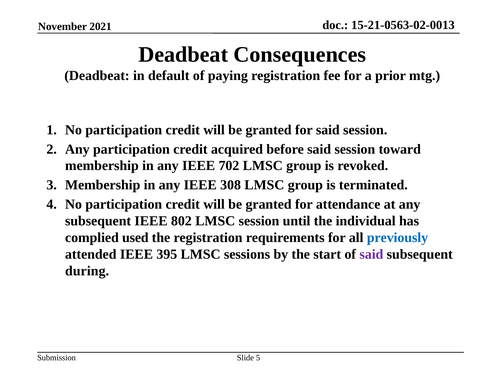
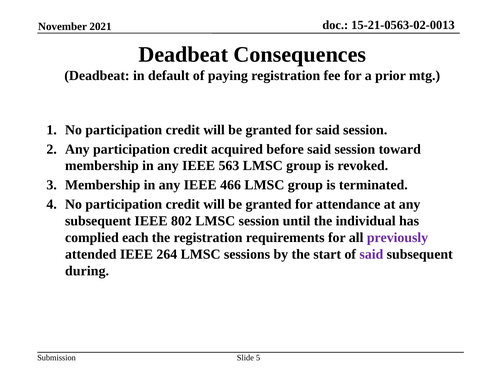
702: 702 -> 563
308: 308 -> 466
used: used -> each
previously colour: blue -> purple
395: 395 -> 264
